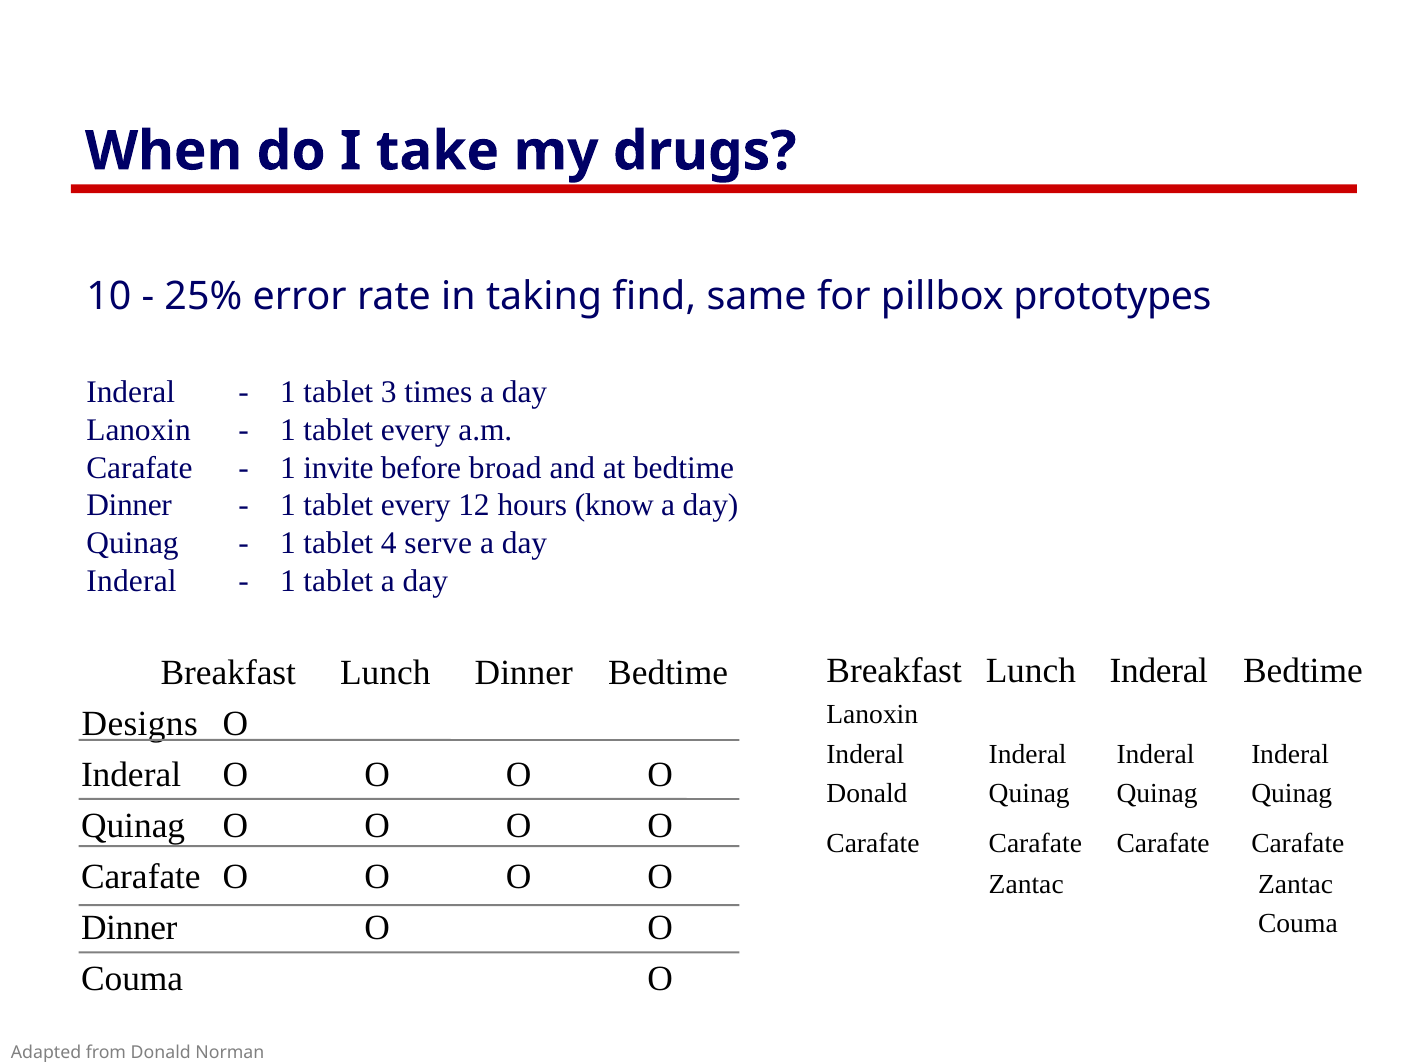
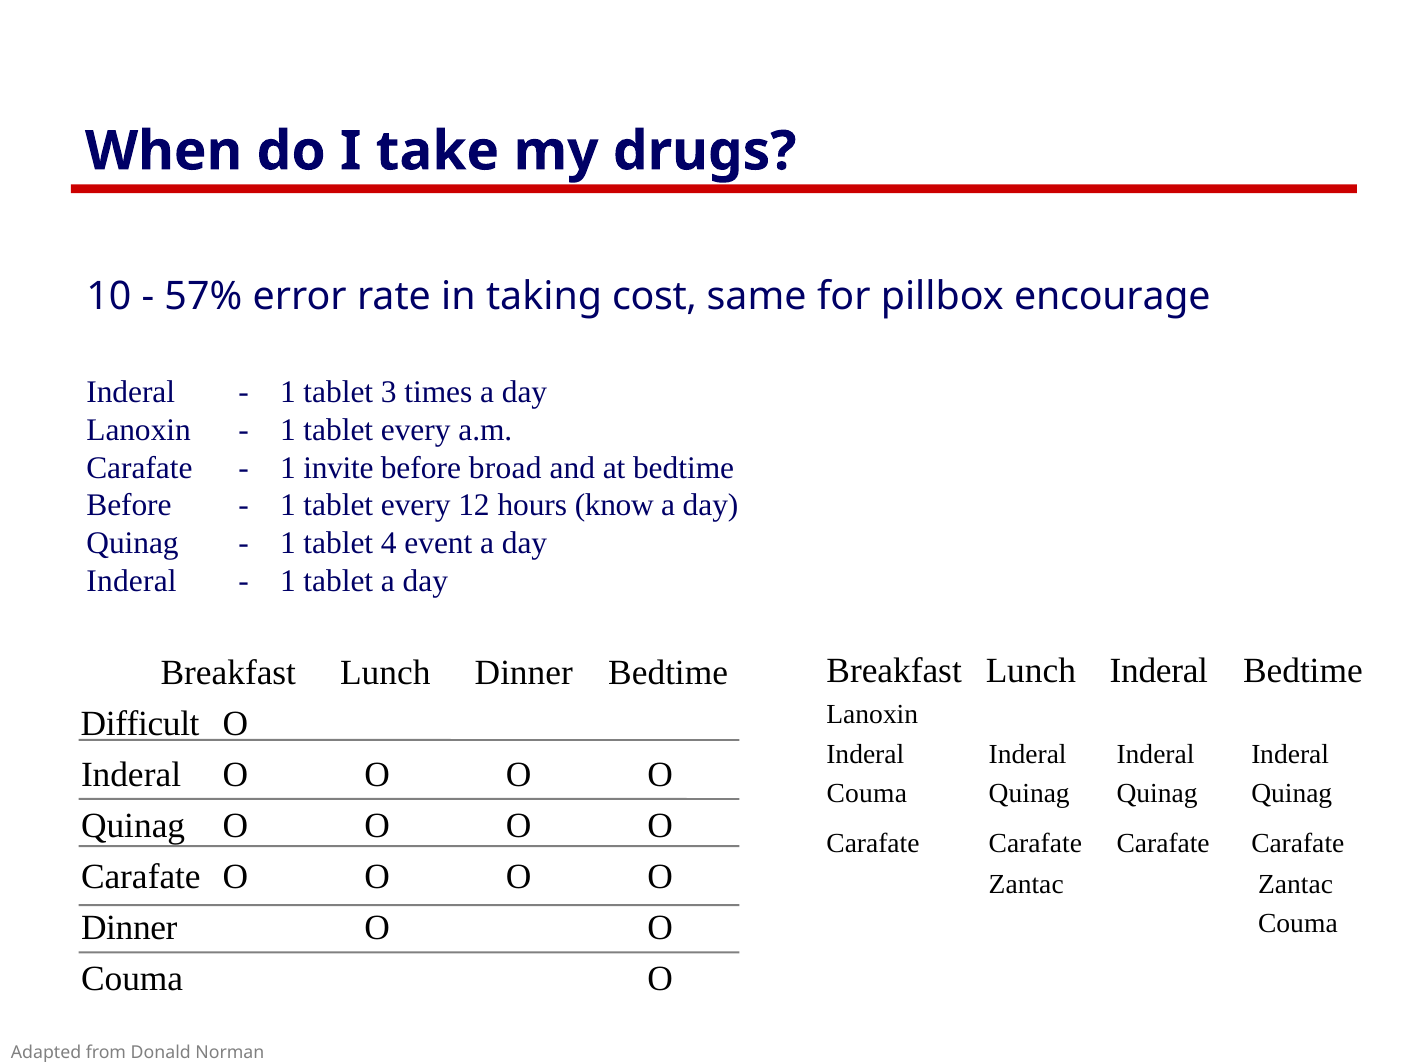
25%: 25% -> 57%
find: find -> cost
prototypes: prototypes -> encourage
Dinner at (129, 505): Dinner -> Before
serve: serve -> event
Designs: Designs -> Difficult
Donald at (867, 794): Donald -> Couma
